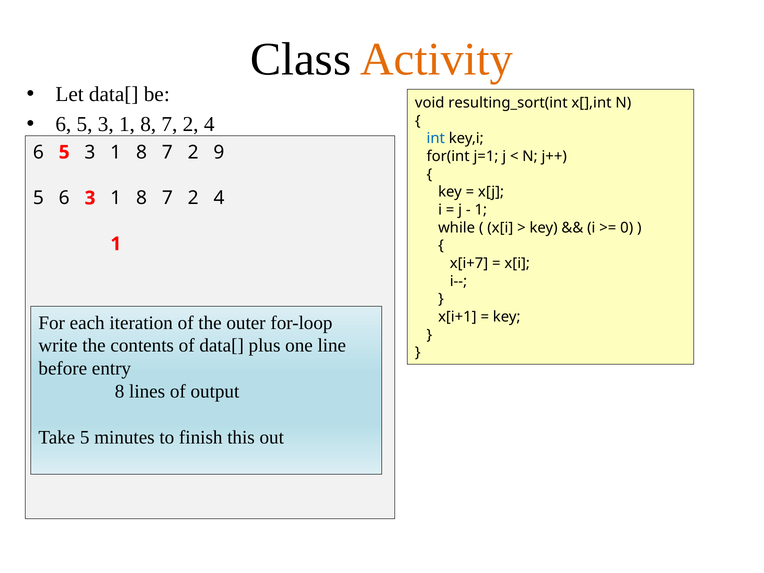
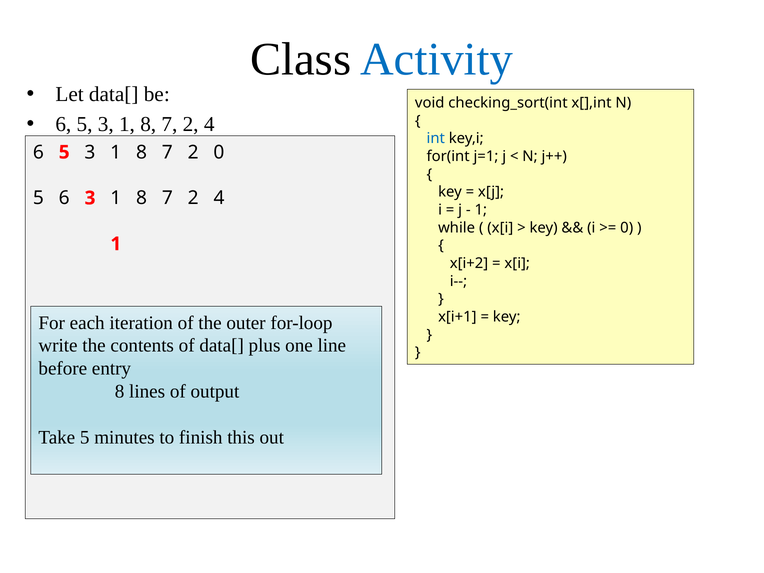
Activity colour: orange -> blue
resulting_sort(int: resulting_sort(int -> checking_sort(int
2 9: 9 -> 0
x[i+7: x[i+7 -> x[i+2
